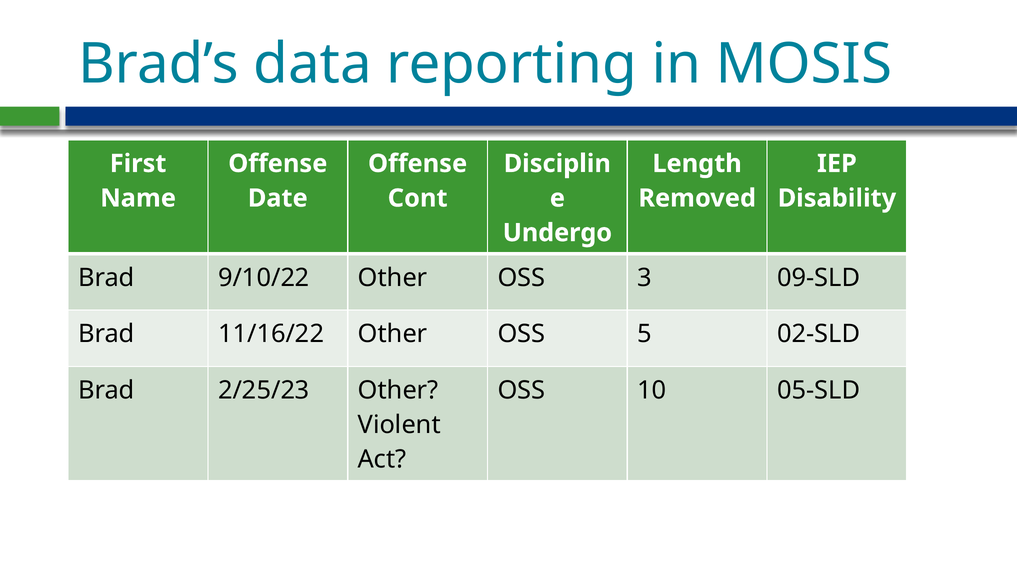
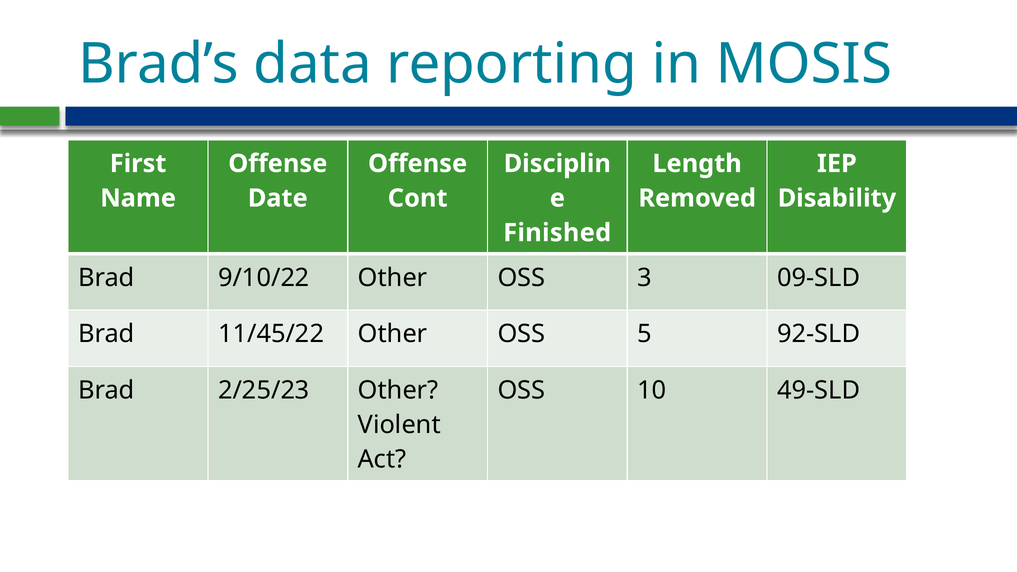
Undergo: Undergo -> Finished
11/16/22: 11/16/22 -> 11/45/22
02-SLD: 02-SLD -> 92-SLD
05-SLD: 05-SLD -> 49-SLD
